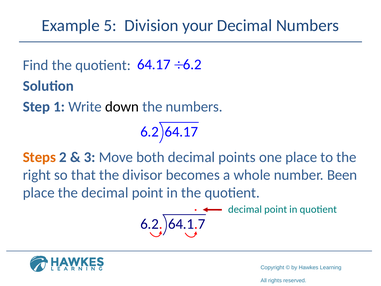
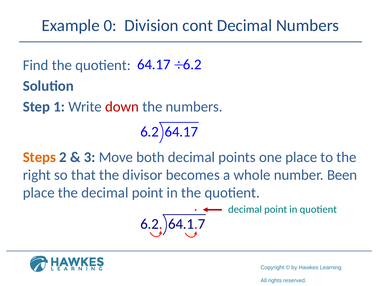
5: 5 -> 0
your: your -> cont
down colour: black -> red
